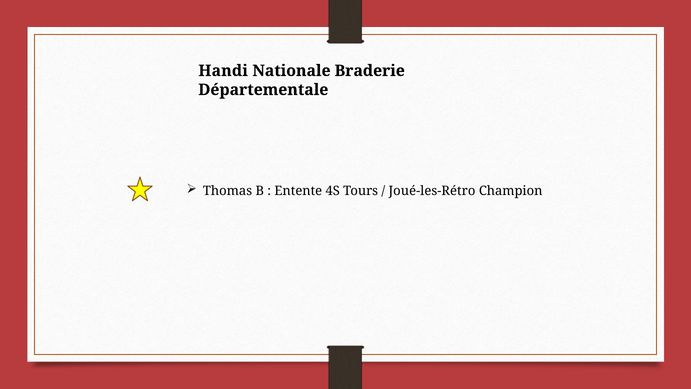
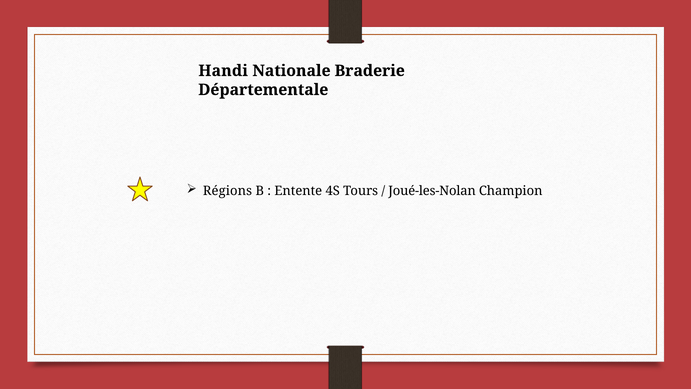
Thomas: Thomas -> Régions
Joué-les-Rétro: Joué-les-Rétro -> Joué-les-Nolan
